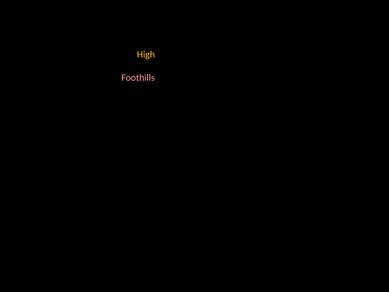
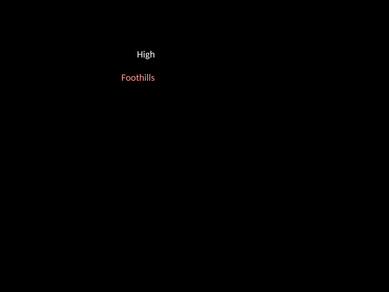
High at (146, 54) colour: yellow -> white
